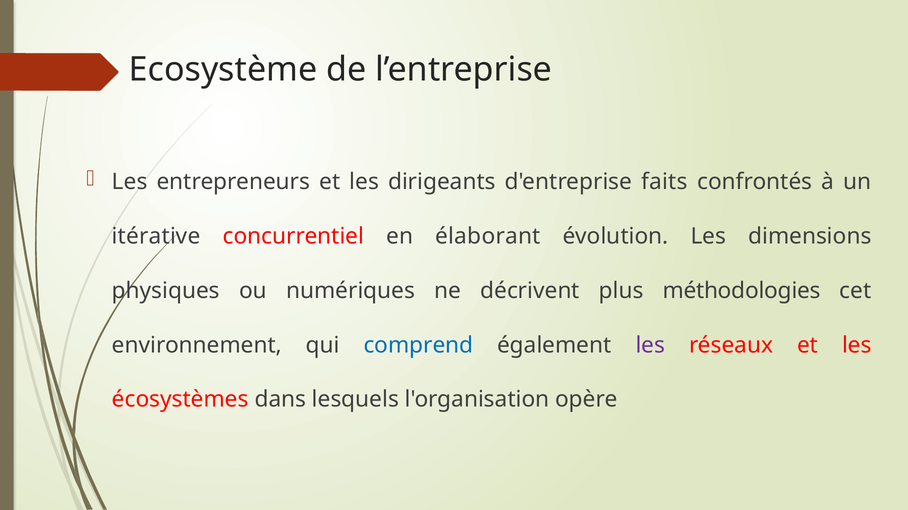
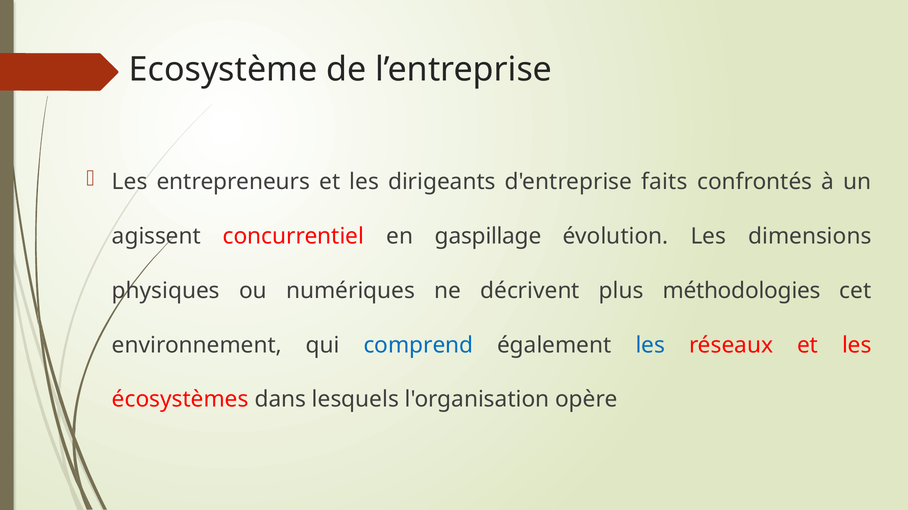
itérative: itérative -> agissent
élaborant: élaborant -> gaspillage
les at (650, 346) colour: purple -> blue
